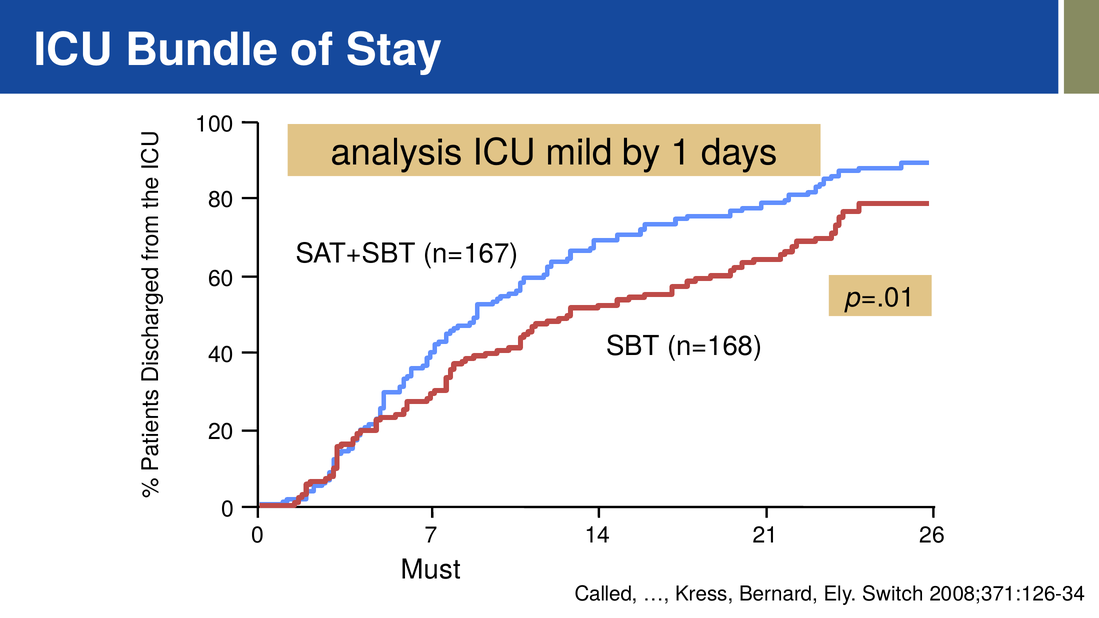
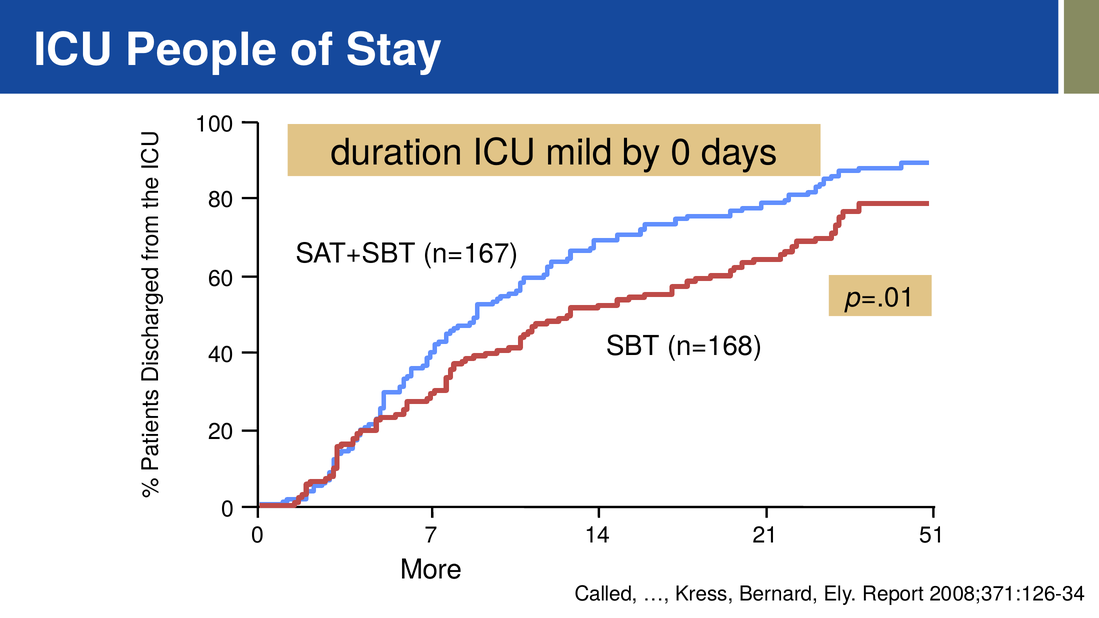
Bundle: Bundle -> People
analysis: analysis -> duration
by 1: 1 -> 0
26: 26 -> 51
Must: Must -> More
Switch: Switch -> Report
